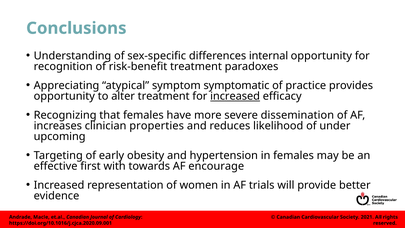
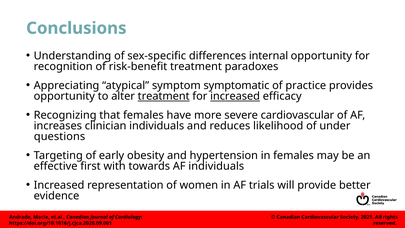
treatment at (164, 96) underline: none -> present
severe dissemination: dissemination -> cardiovascular
clinician properties: properties -> individuals
upcoming: upcoming -> questions
AF encourage: encourage -> individuals
